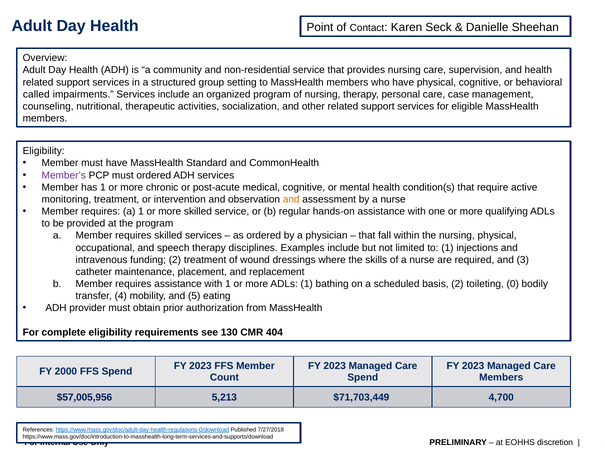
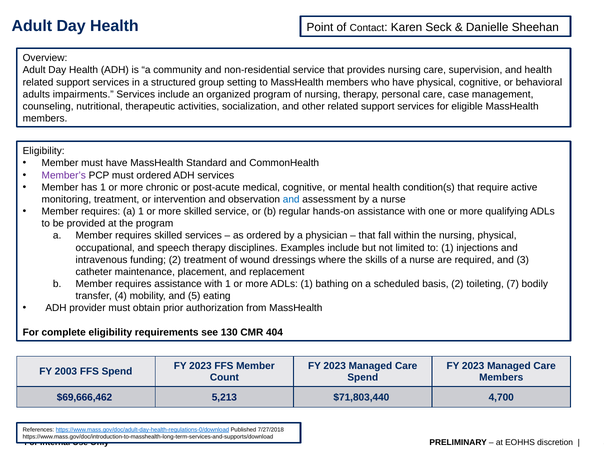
called: called -> adults
and at (291, 199) colour: orange -> blue
0: 0 -> 7
2000: 2000 -> 2003
$57,005,956: $57,005,956 -> $69,666,462
$71,703,449: $71,703,449 -> $71,803,440
